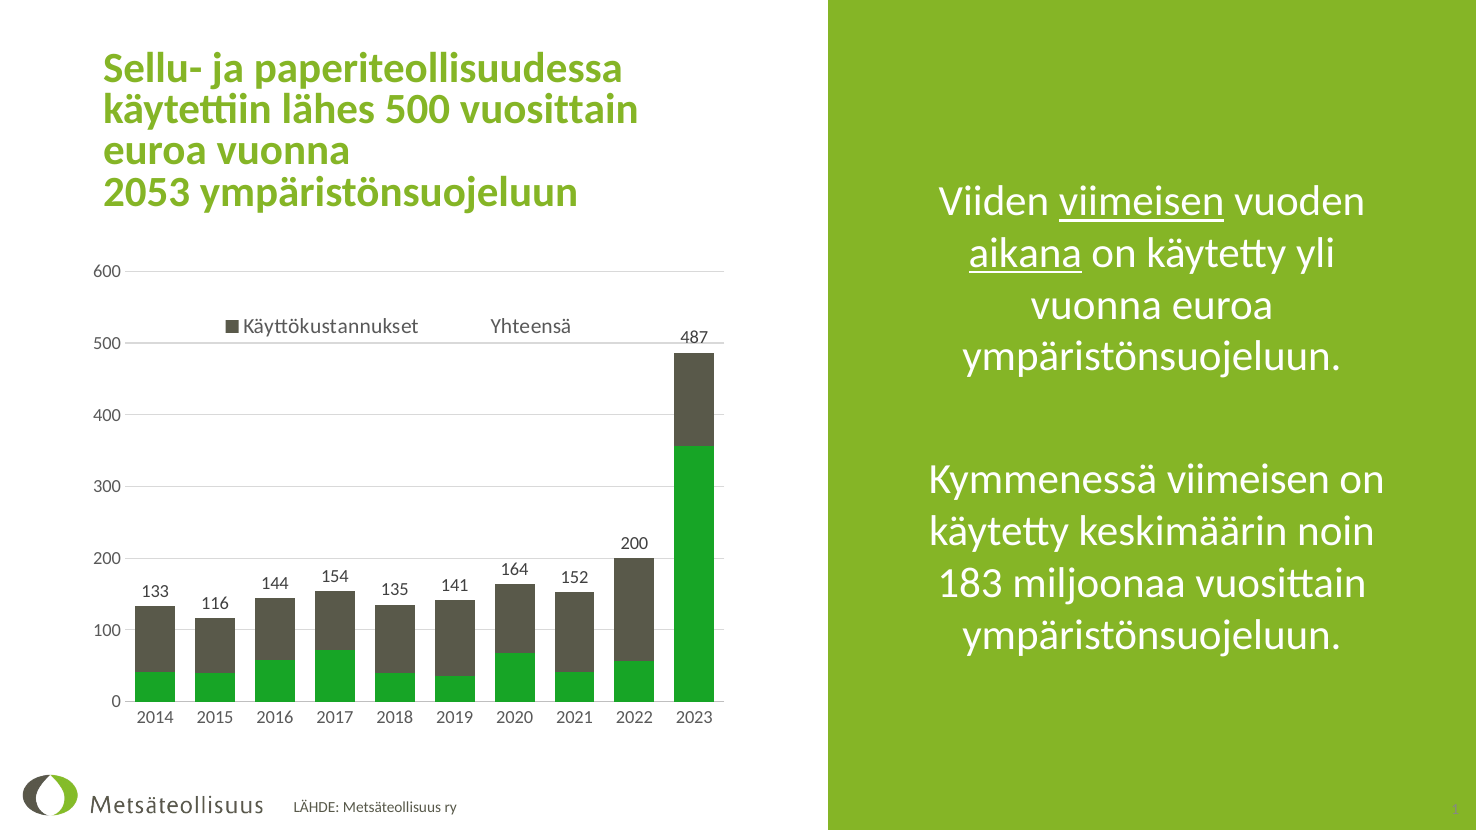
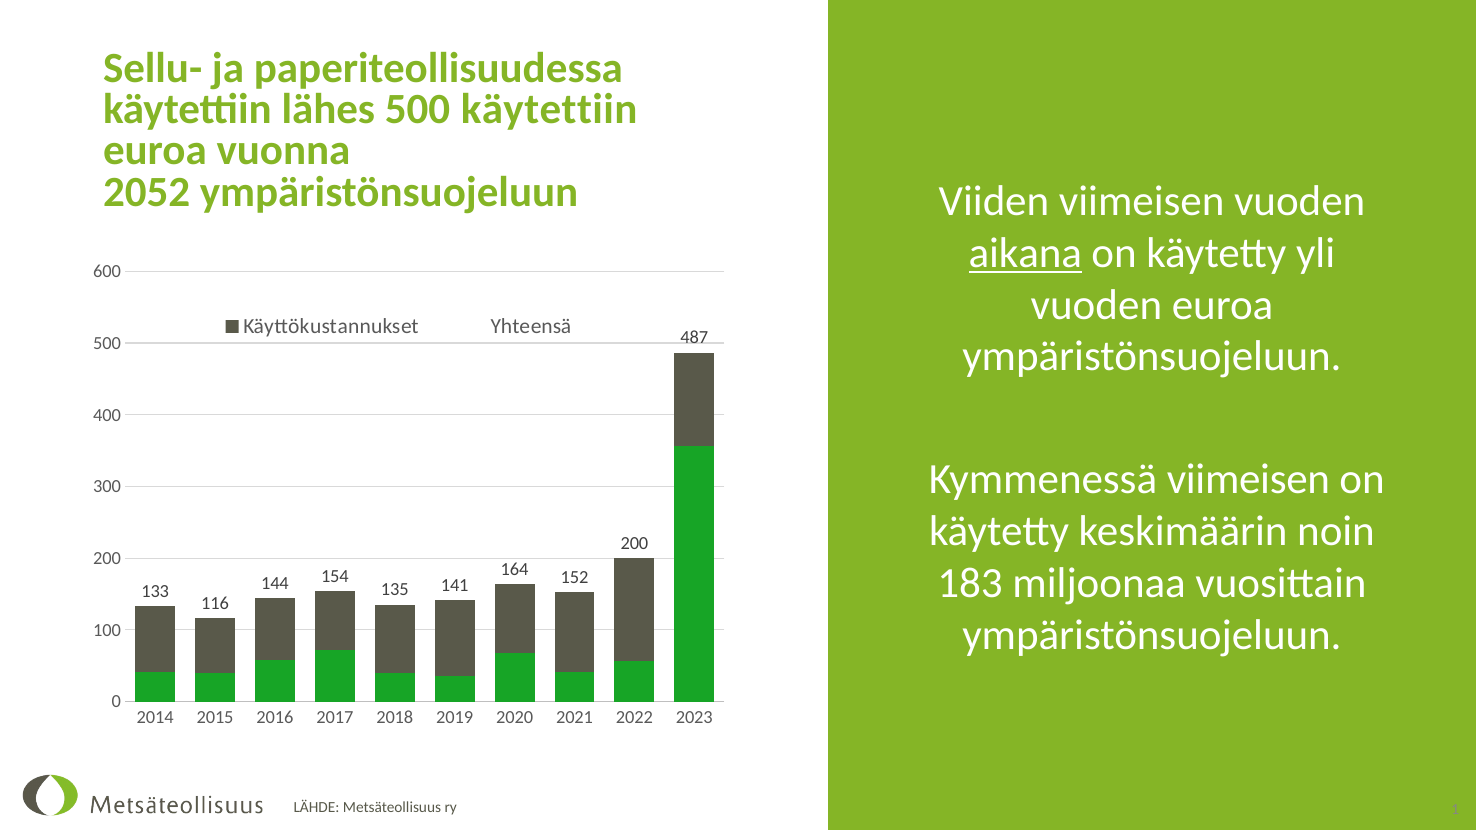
500 vuosittain: vuosittain -> käytettiin
2053: 2053 -> 2052
viimeisen at (1142, 202) underline: present -> none
vuonna at (1096, 305): vuonna -> vuoden
